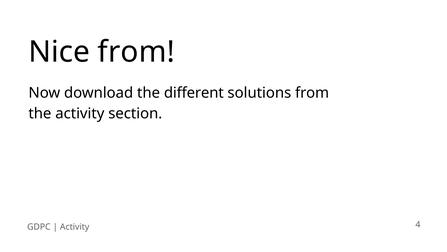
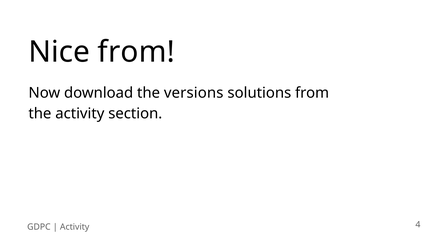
different: different -> versions
